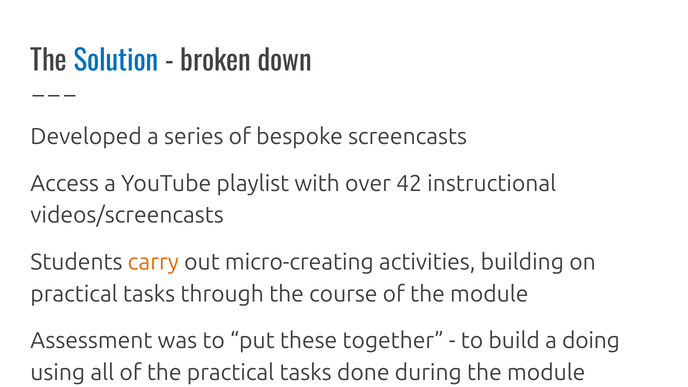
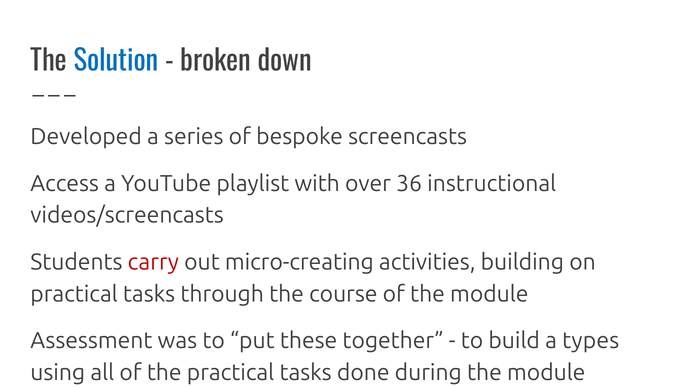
42: 42 -> 36
carry colour: orange -> red
doing: doing -> types
